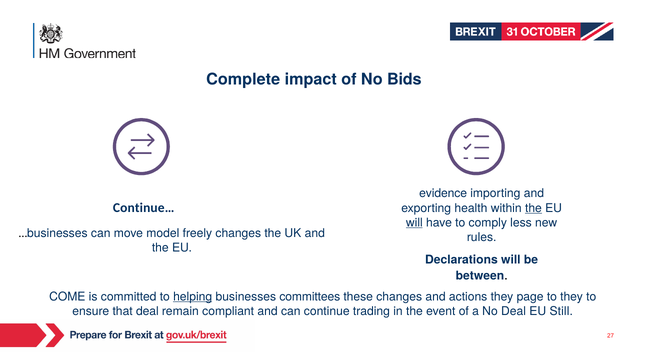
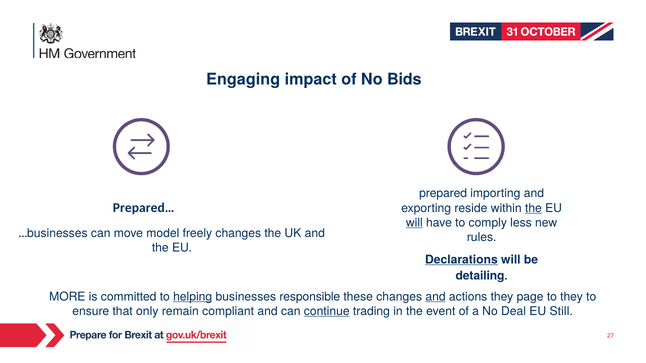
Complete: Complete -> Engaging
evidence: evidence -> prepared
Continue…: Continue… -> Prepared…
health: health -> reside
Declarations underline: none -> present
between: between -> detailing
COME: COME -> MORE
committees: committees -> responsible
and at (436, 297) underline: none -> present
that deal: deal -> only
continue underline: none -> present
